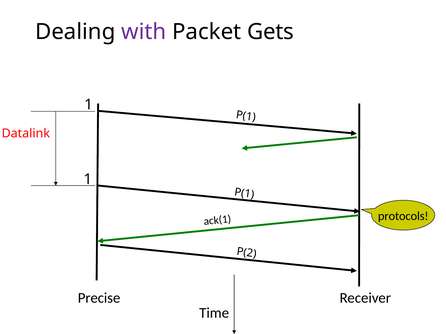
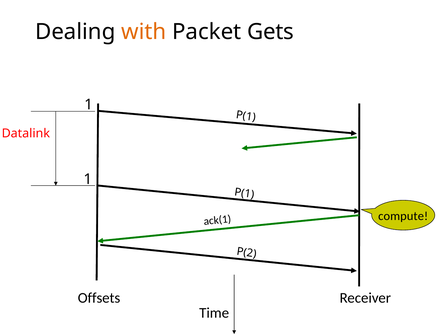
with colour: purple -> orange
protocols: protocols -> compute
Precise: Precise -> Offsets
